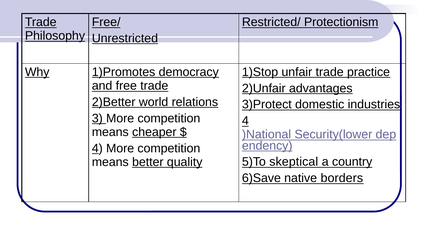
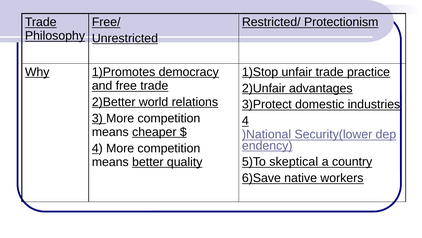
borders: borders -> workers
